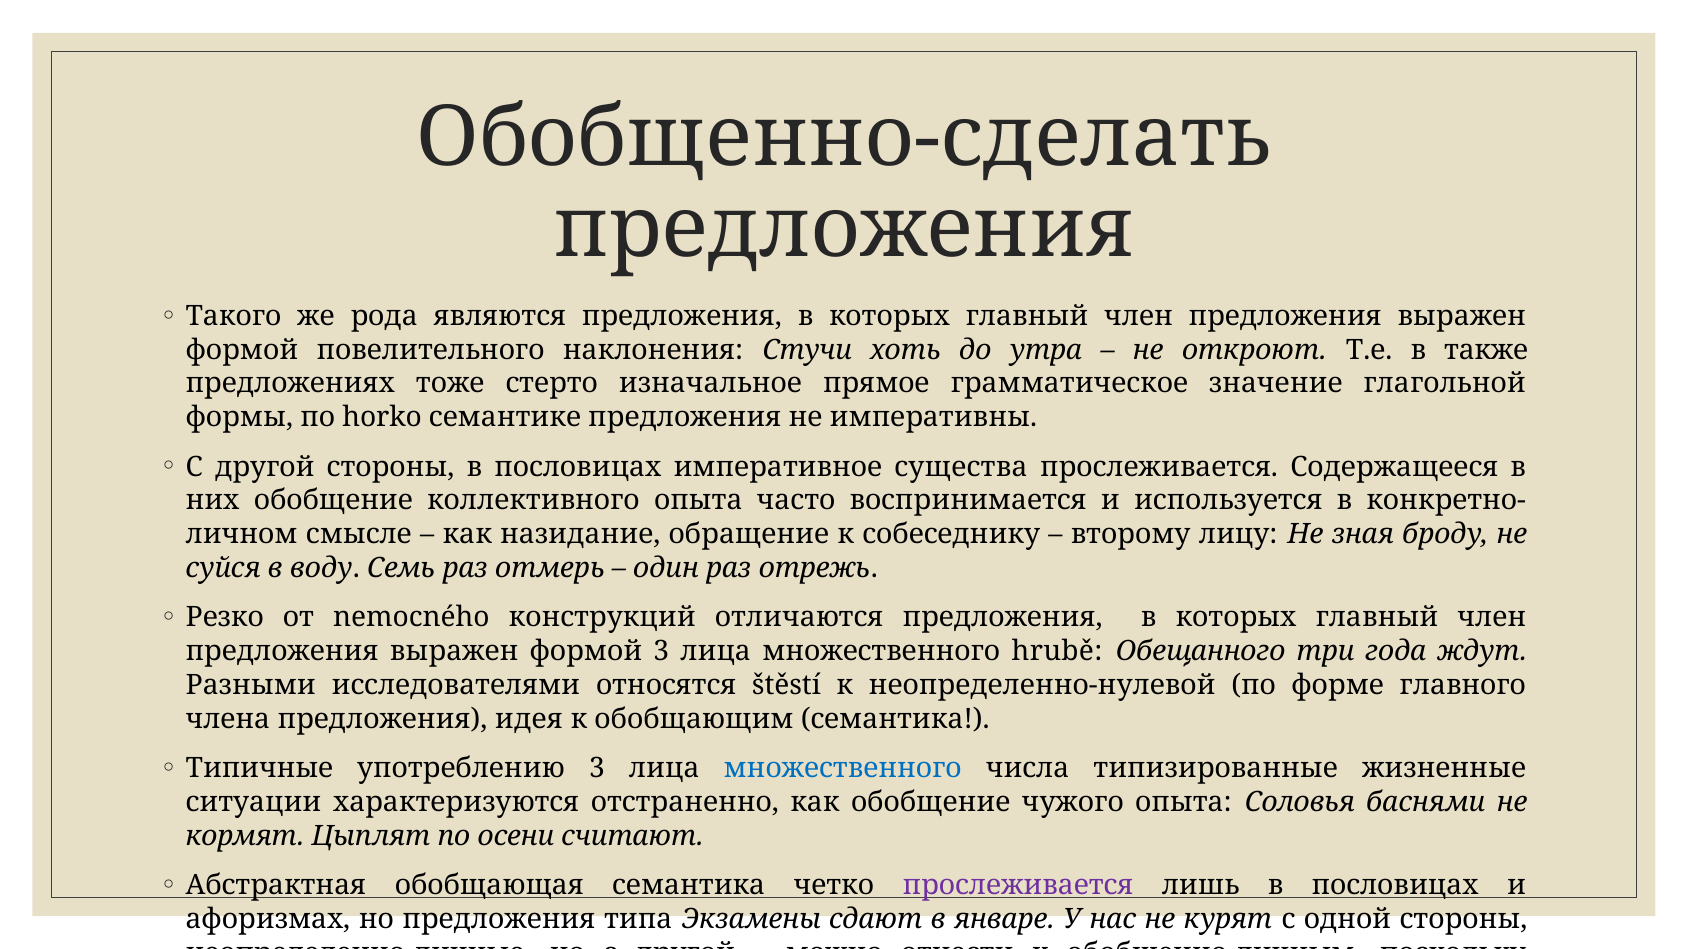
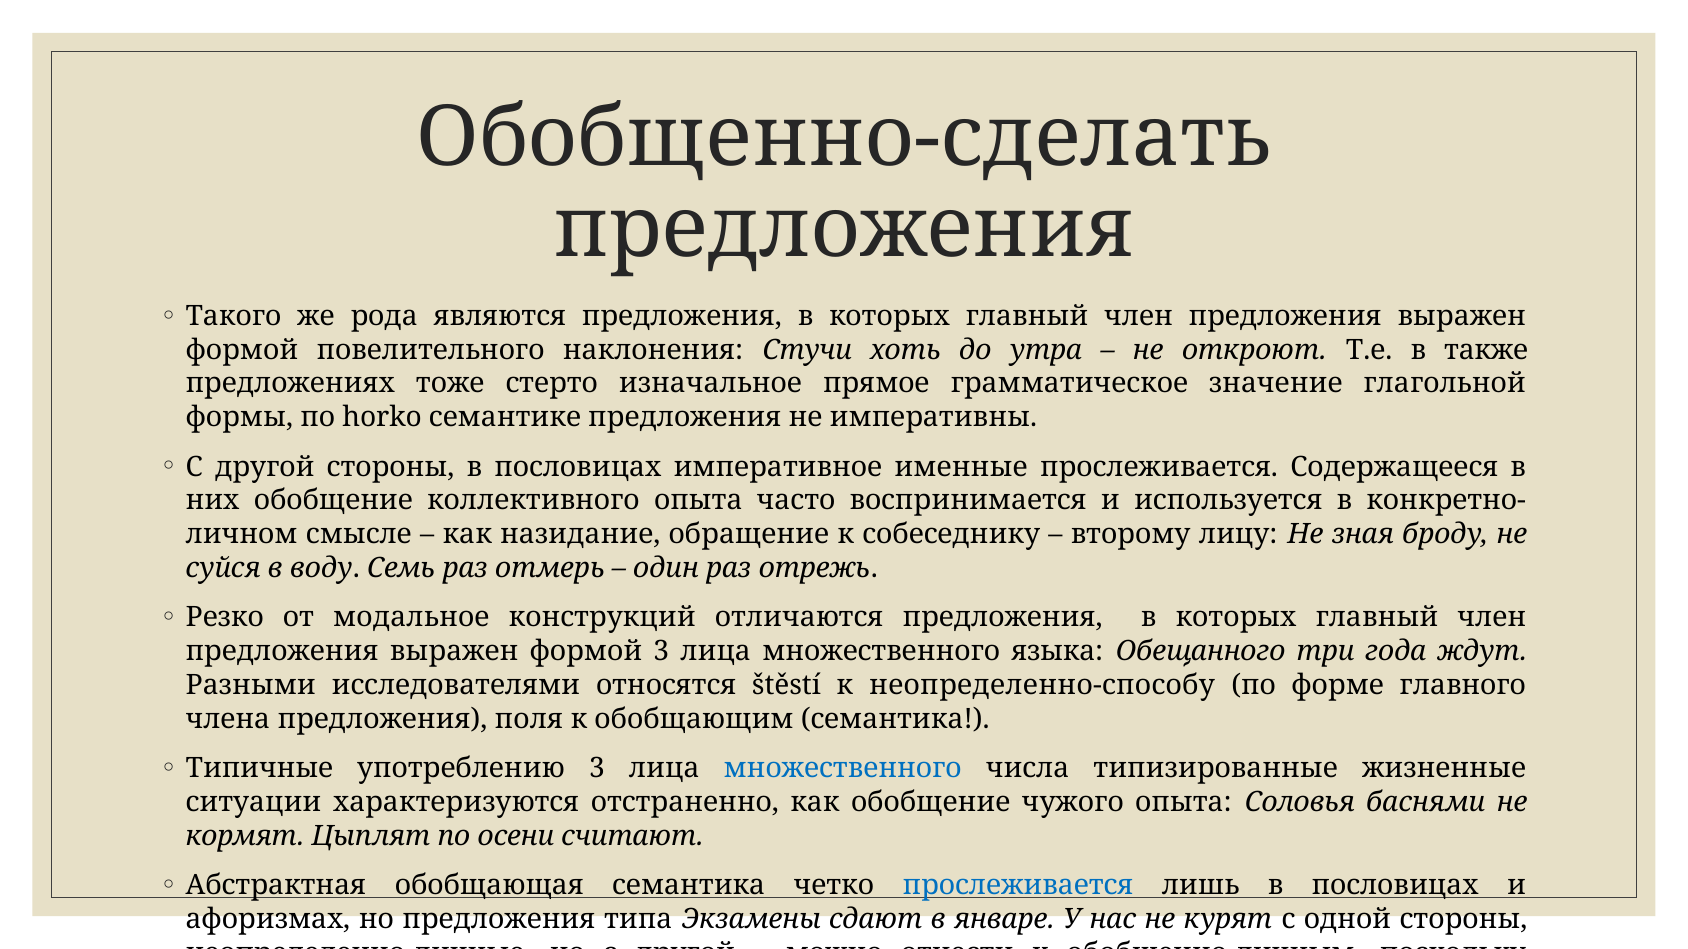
существа: существа -> именные
nemocného: nemocného -> модальное
hrubě: hrubě -> языка
неопределенно-нулевой: неопределенно-нулевой -> неопределенно-способу
идея: идея -> поля
прослеживается at (1018, 886) colour: purple -> blue
